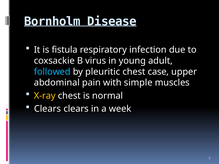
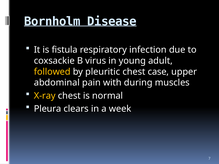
followed colour: light blue -> yellow
simple: simple -> during
Clears at (48, 109): Clears -> Pleura
